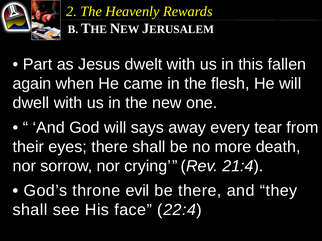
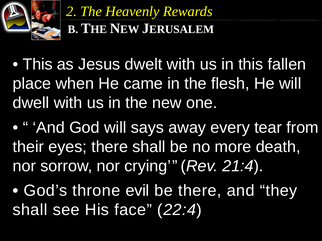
Part at (38, 64): Part -> This
again: again -> place
